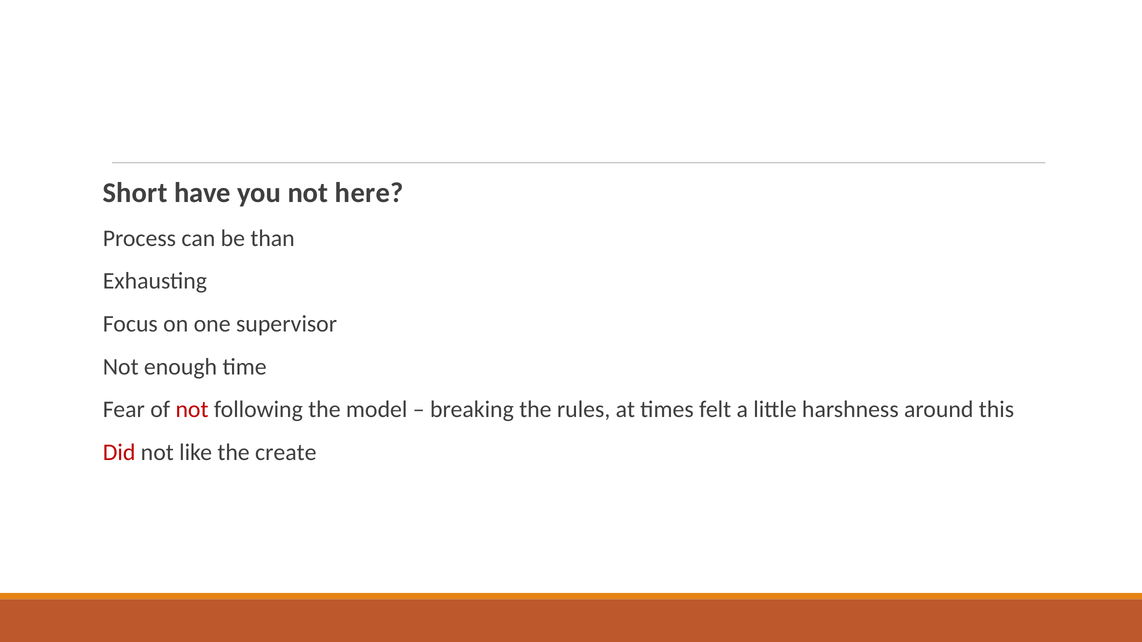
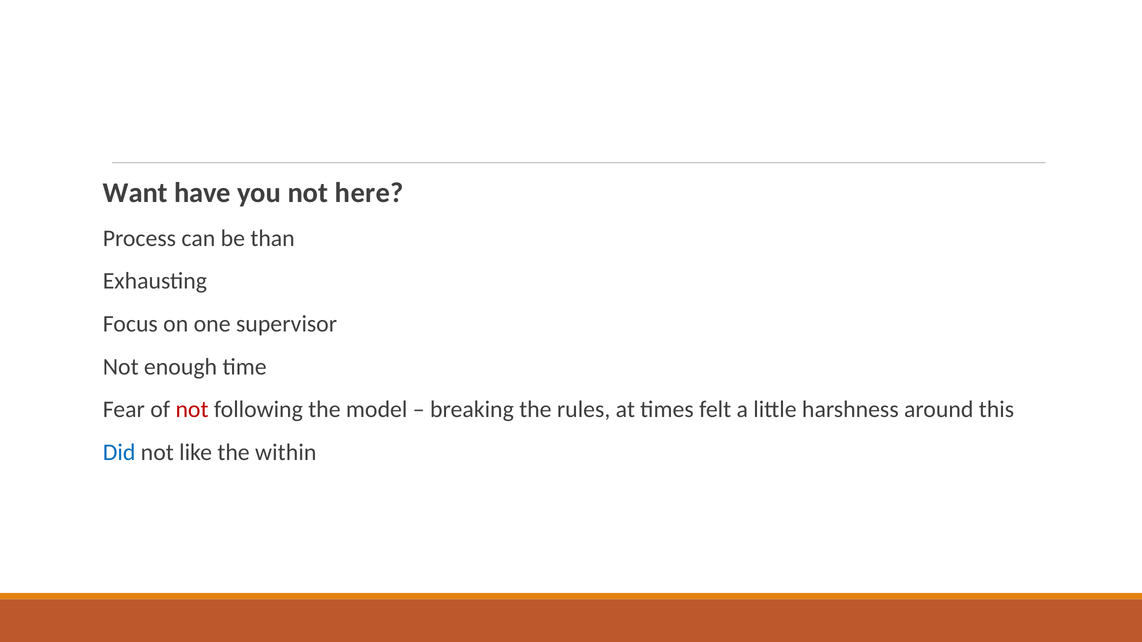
Short: Short -> Want
Did colour: red -> blue
create: create -> within
